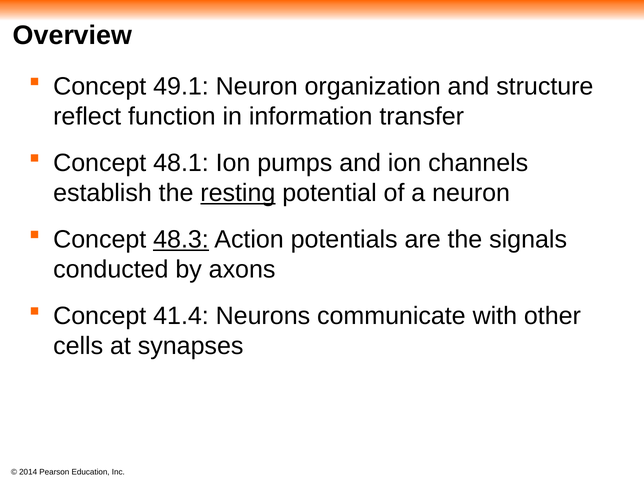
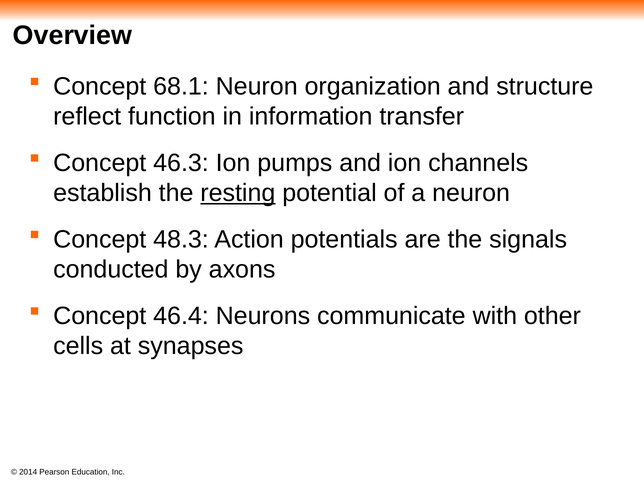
49.1: 49.1 -> 68.1
48.1: 48.1 -> 46.3
48.3 underline: present -> none
41.4: 41.4 -> 46.4
